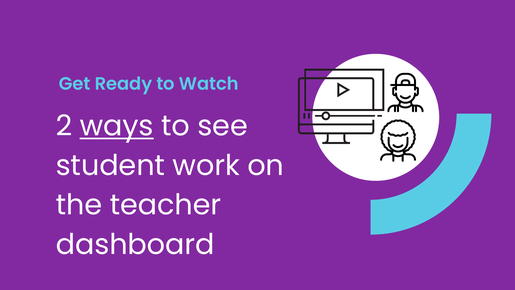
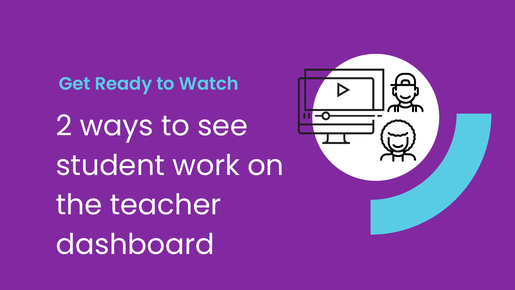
ways underline: present -> none
